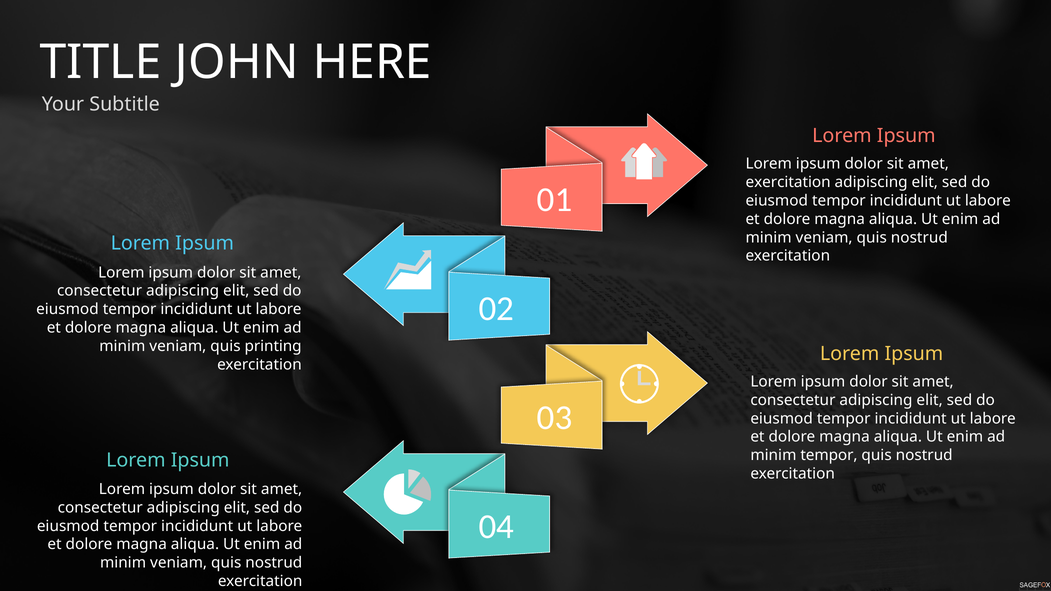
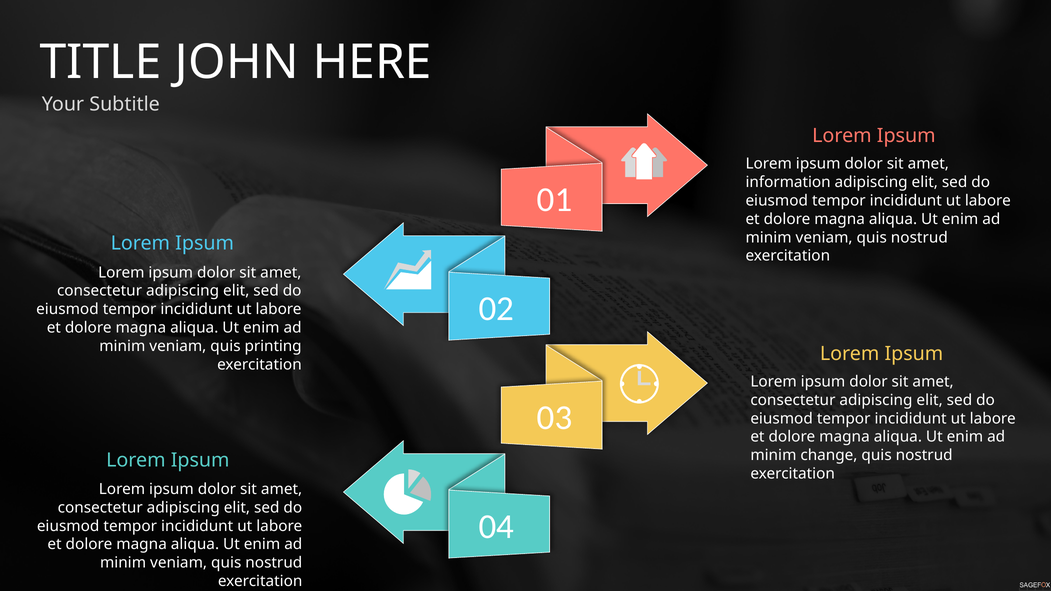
exercitation at (788, 182): exercitation -> information
minim tempor: tempor -> change
